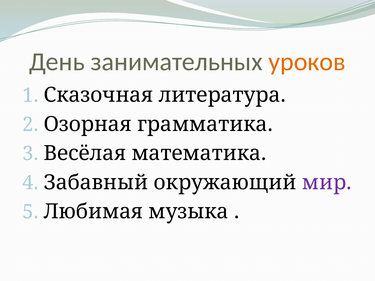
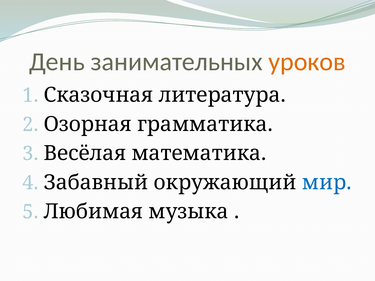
мир colour: purple -> blue
